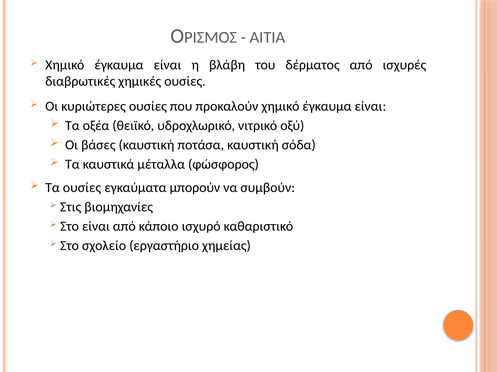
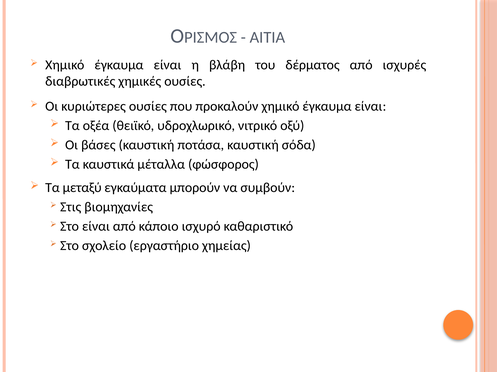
Τα ουσίες: ουσίες -> μεταξύ
